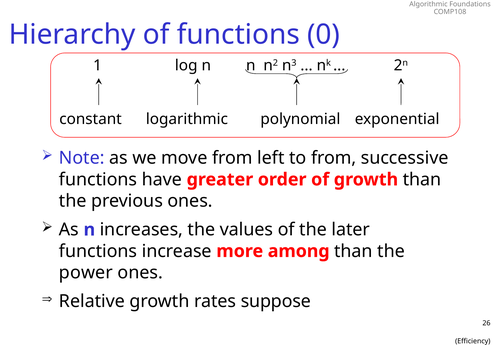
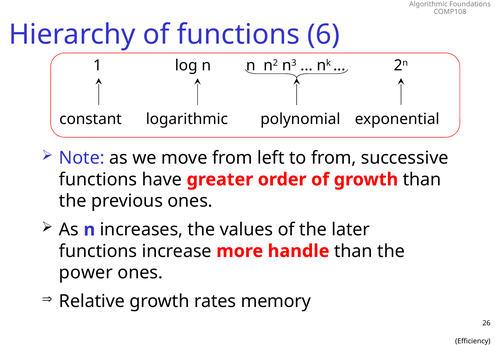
0: 0 -> 6
among: among -> handle
suppose: suppose -> memory
